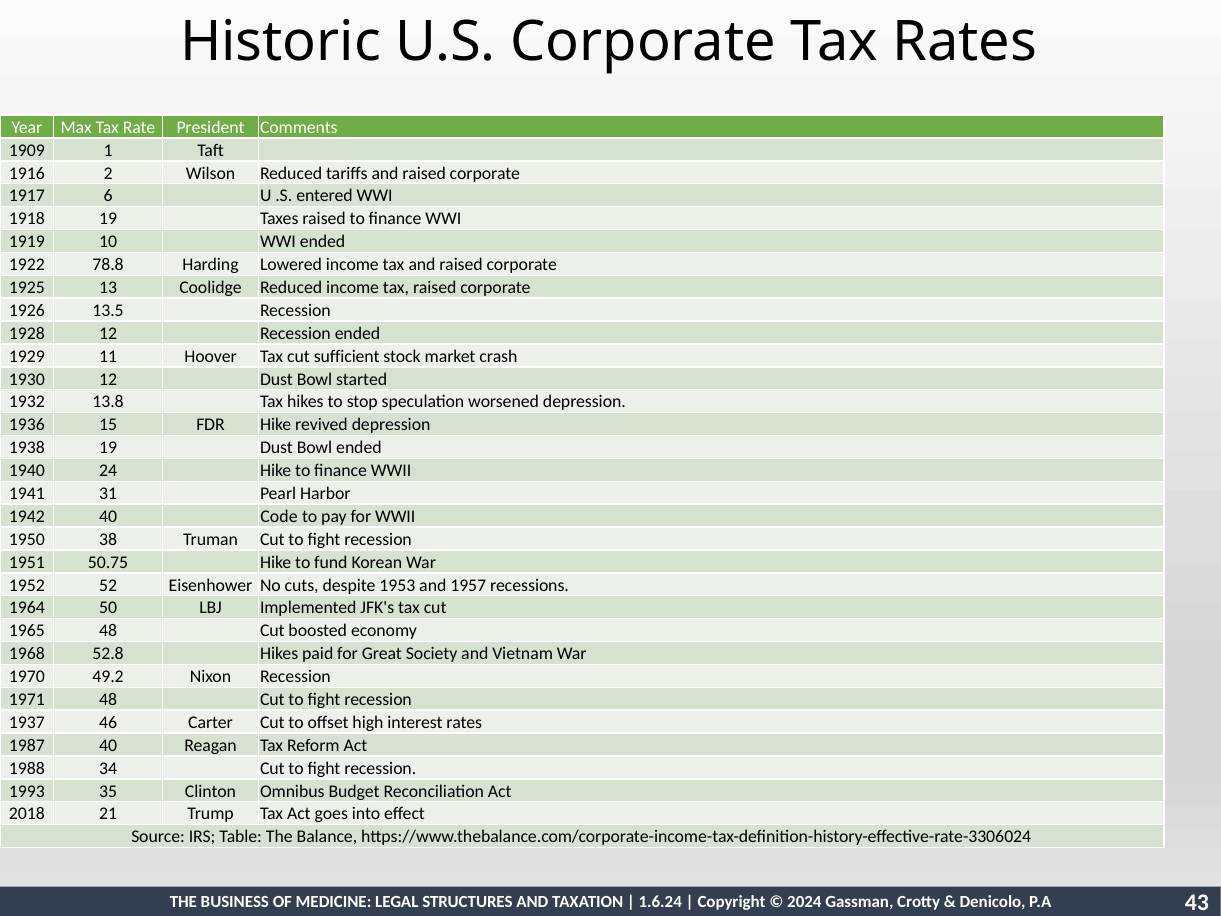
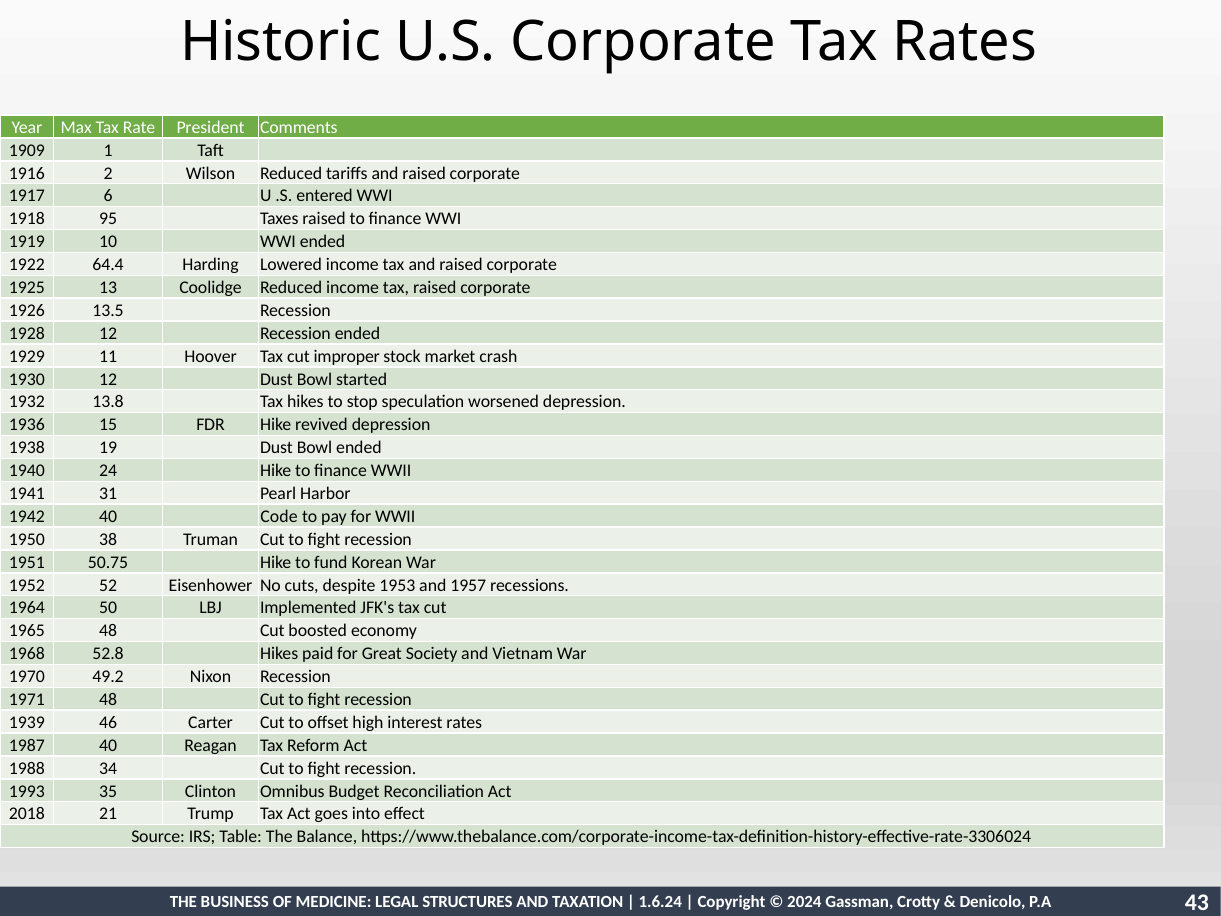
1918 19: 19 -> 95
78.8: 78.8 -> 64.4
sufficient: sufficient -> improper
1937: 1937 -> 1939
